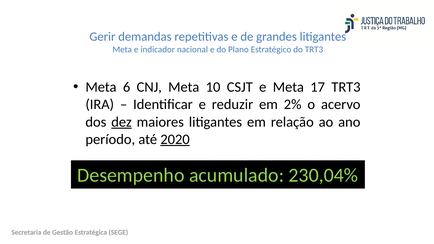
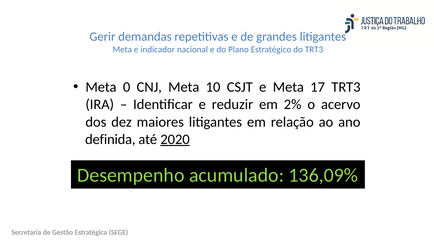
6: 6 -> 0
dez underline: present -> none
período: período -> definida
230,04%: 230,04% -> 136,09%
